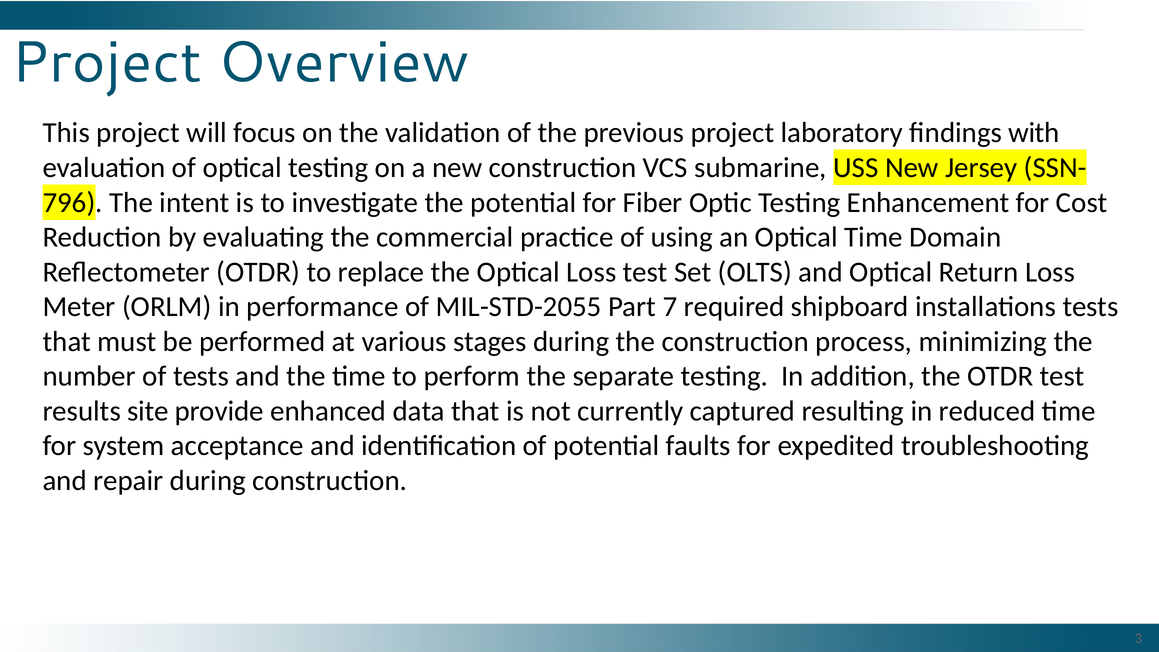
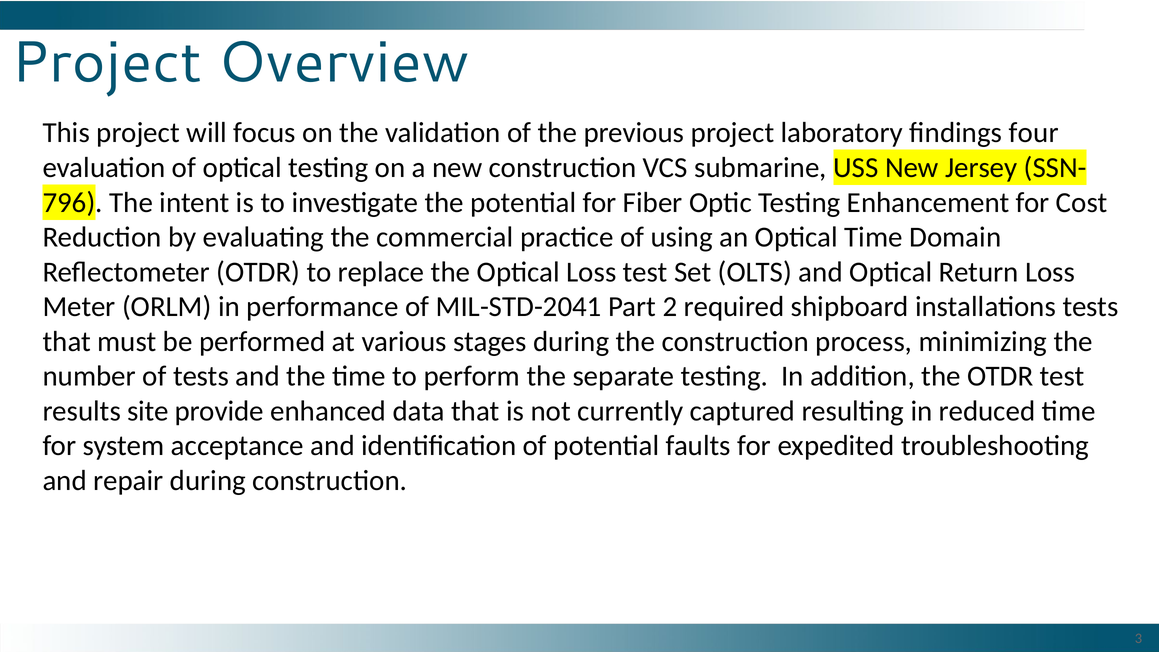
with: with -> four
MIL-STD-2055: MIL-STD-2055 -> MIL-STD-2041
7: 7 -> 2
